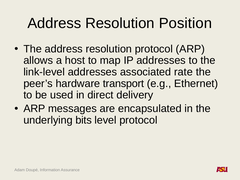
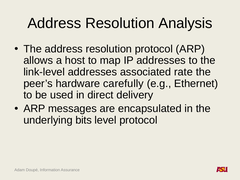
Position: Position -> Analysis
transport: transport -> carefully
